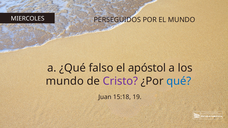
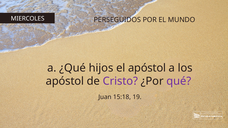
falso: falso -> hijos
mundo at (65, 81): mundo -> apóstol
qué colour: blue -> purple
